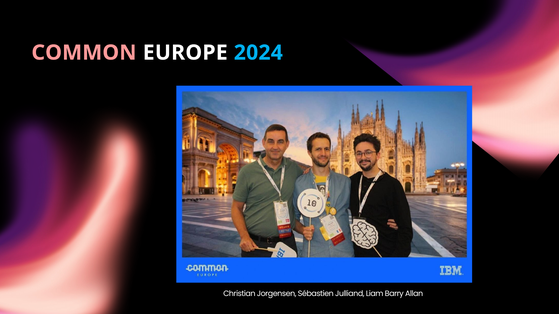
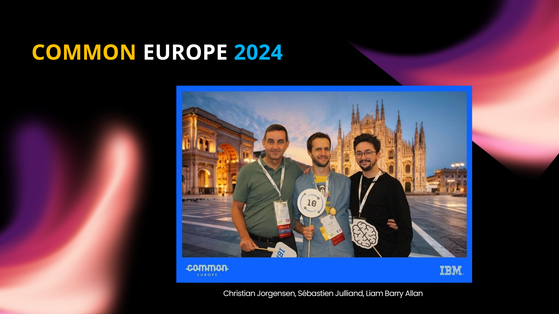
COMMON colour: pink -> yellow
